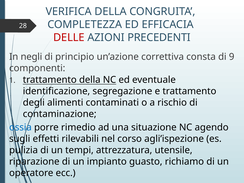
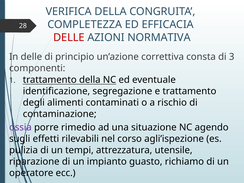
PRECEDENTI: PRECEDENTI -> NORMATIVA
In negli: negli -> delle
9: 9 -> 3
ossia colour: blue -> purple
